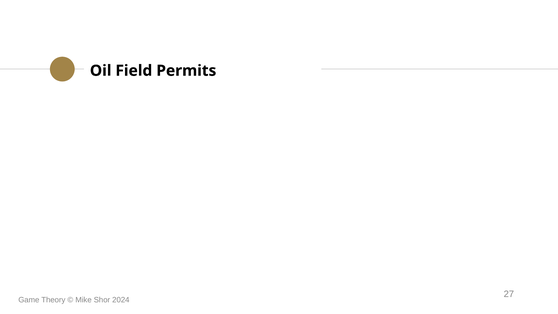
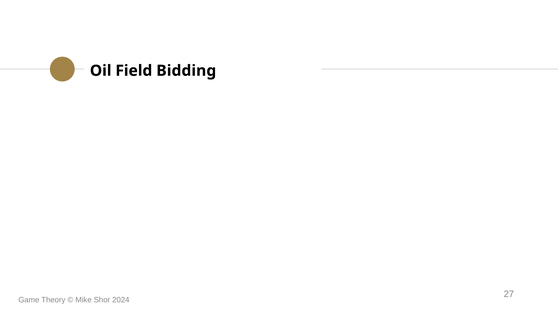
Permits: Permits -> Bidding
